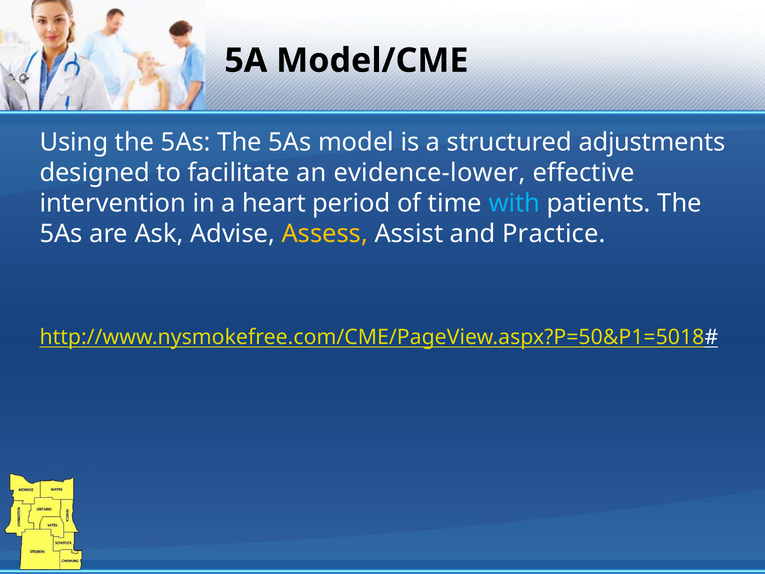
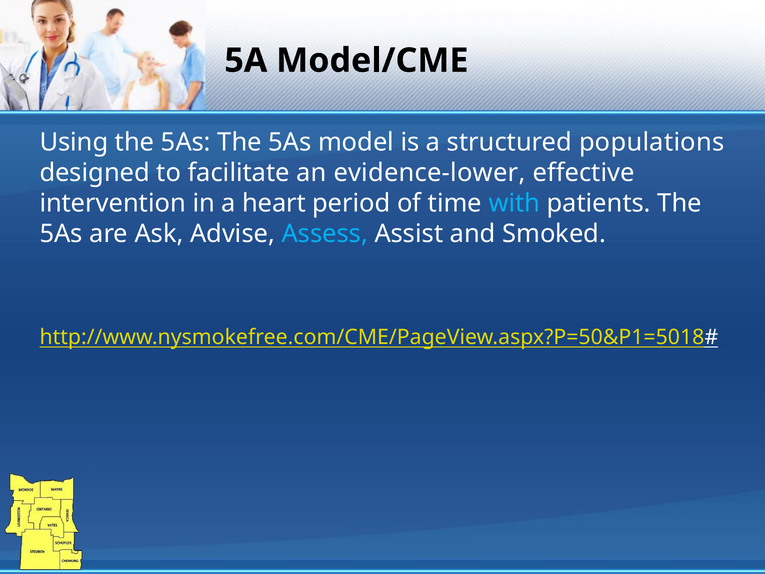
adjustments: adjustments -> populations
Assess colour: yellow -> light blue
Practice: Practice -> Smoked
